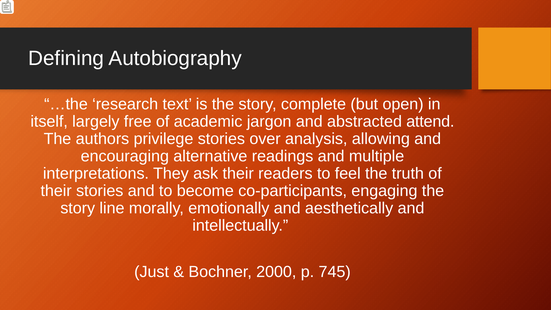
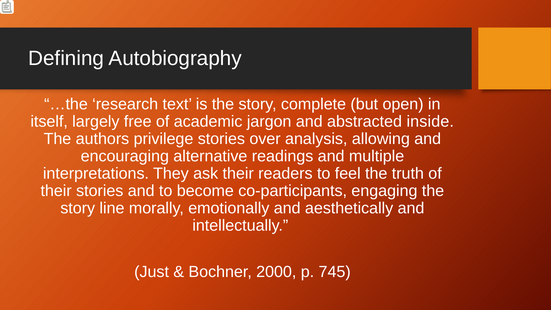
attend: attend -> inside
